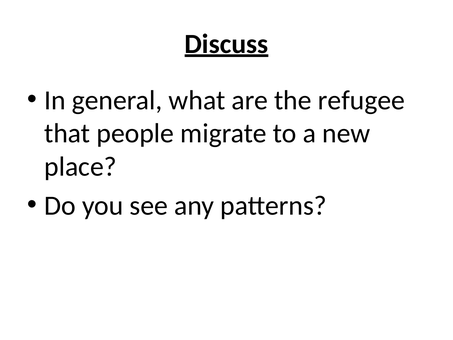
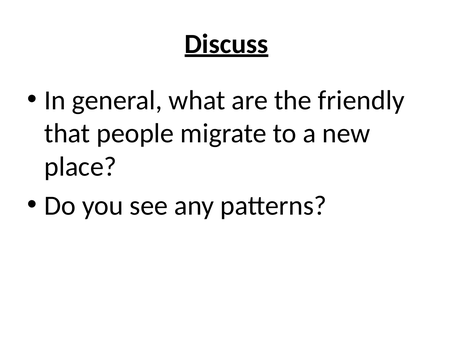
refugee: refugee -> friendly
